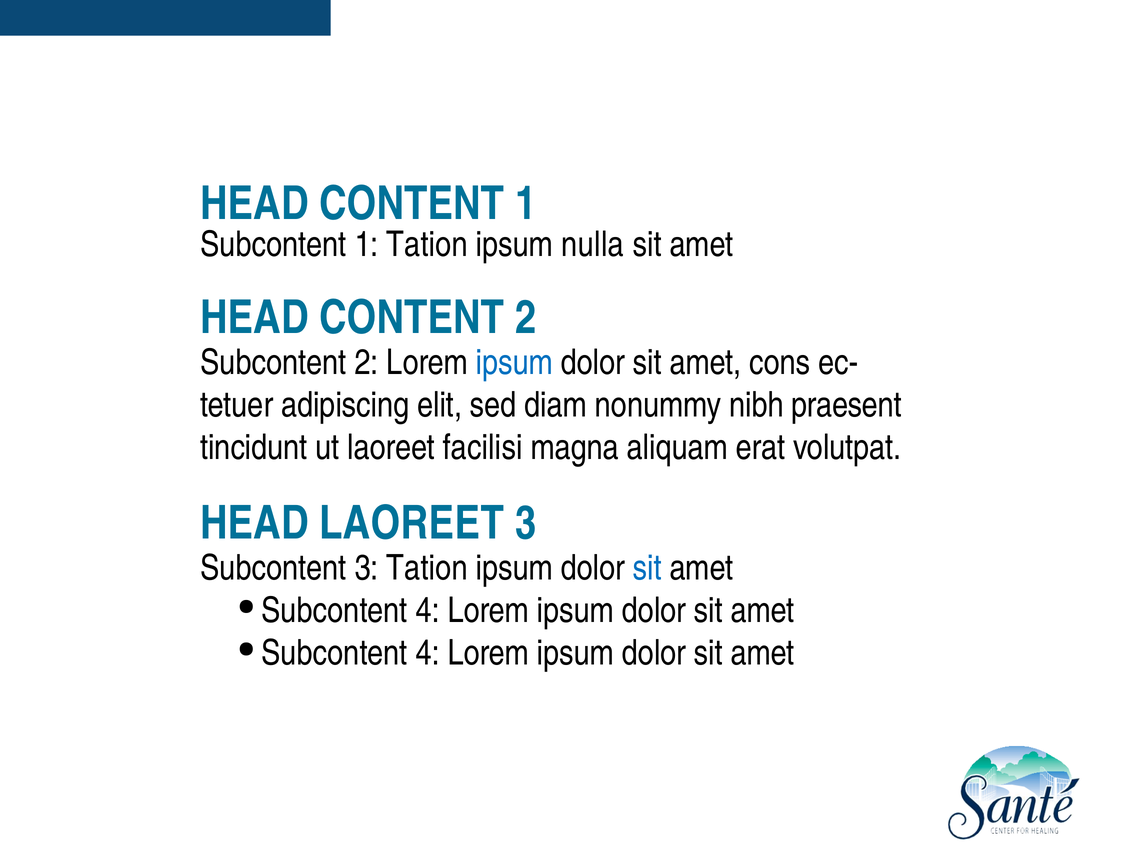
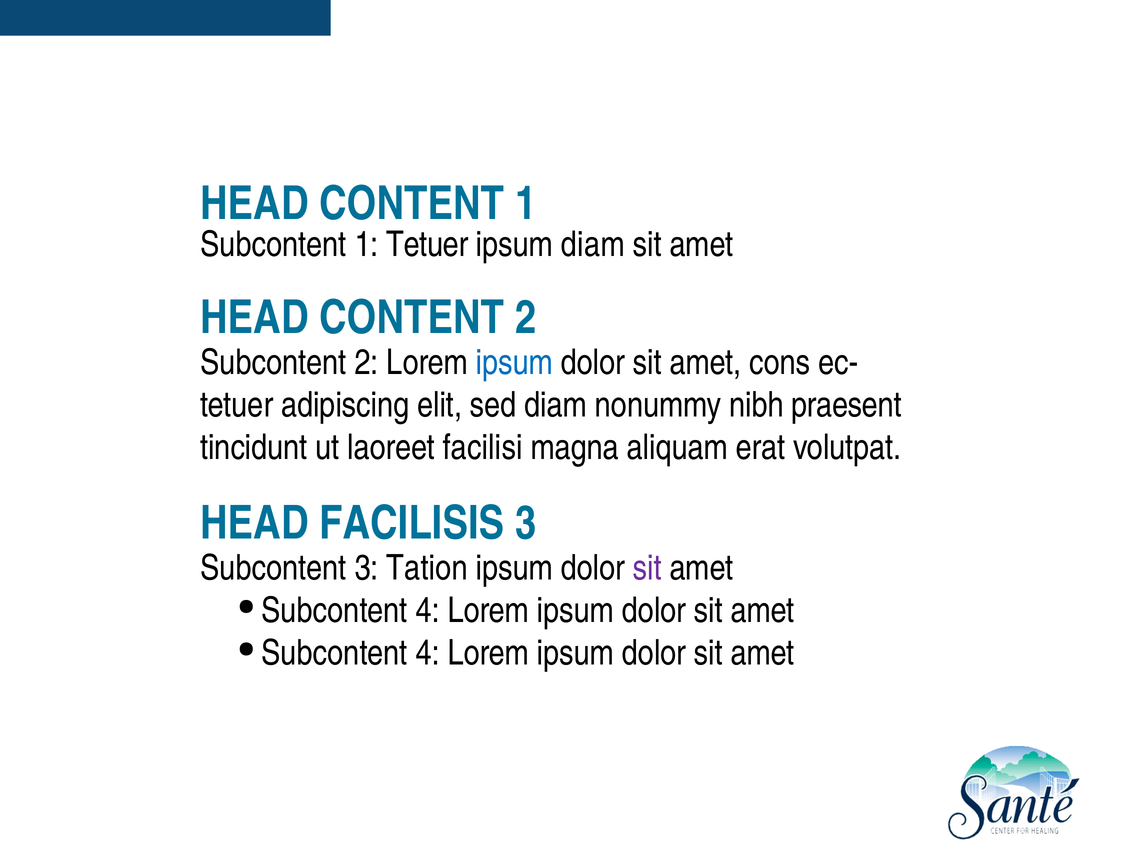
1 Tation: Tation -> Tetuer
ipsum nulla: nulla -> diam
HEAD LAOREET: LAOREET -> FACILISIS
sit at (647, 568) colour: blue -> purple
